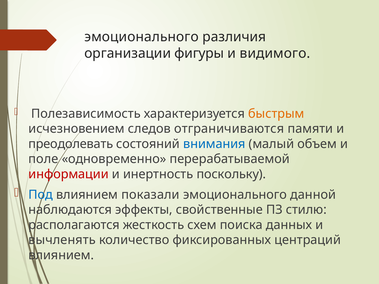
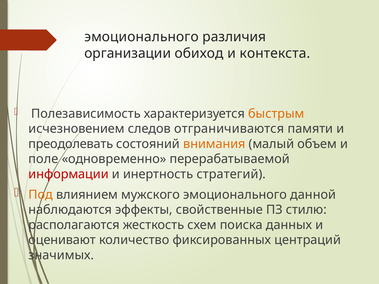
фигуры: фигуры -> обиход
видимого: видимого -> контекста
внимания colour: blue -> orange
поскольку: поскольку -> стратегий
Под colour: blue -> orange
показали: показали -> мужского
вычленять: вычленять -> оценивают
влиянием at (61, 255): влиянием -> значимых
